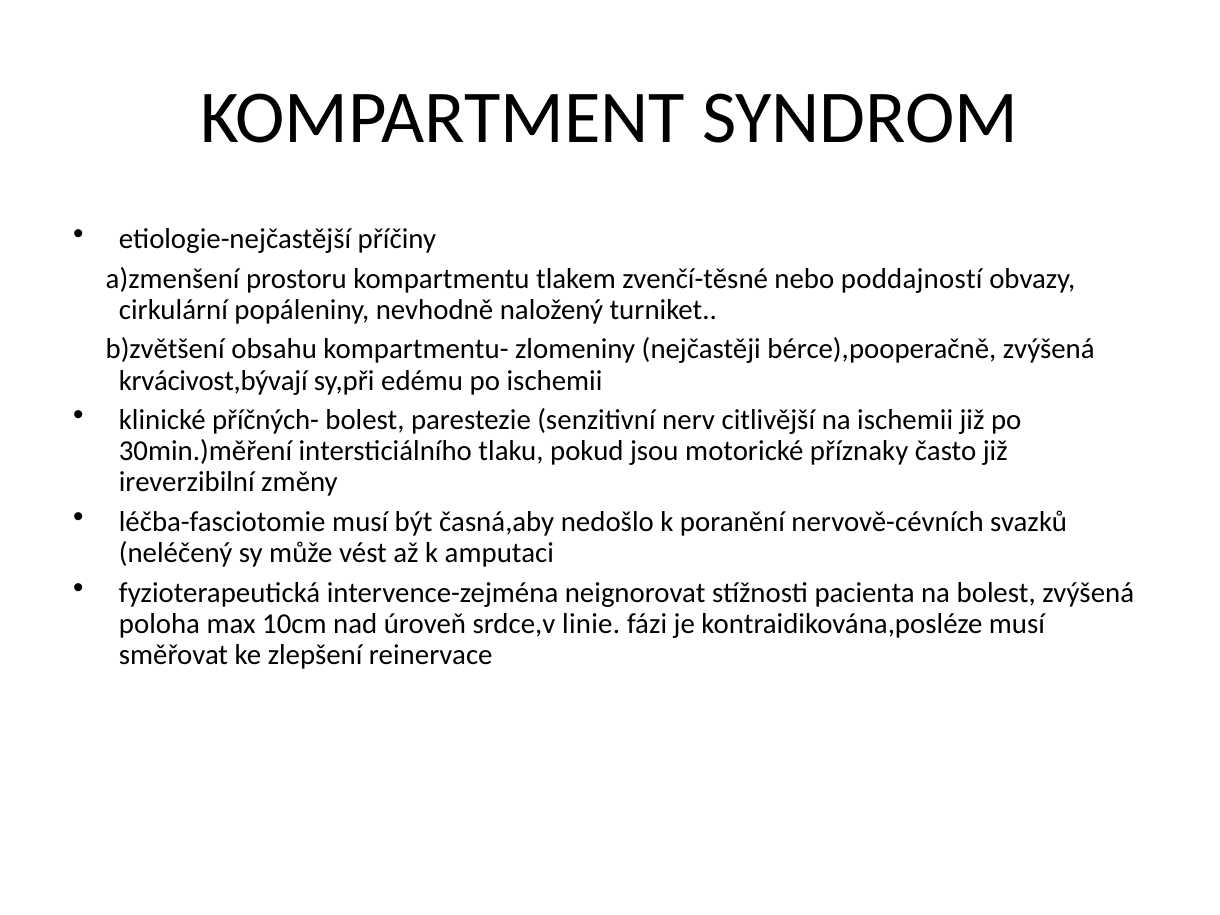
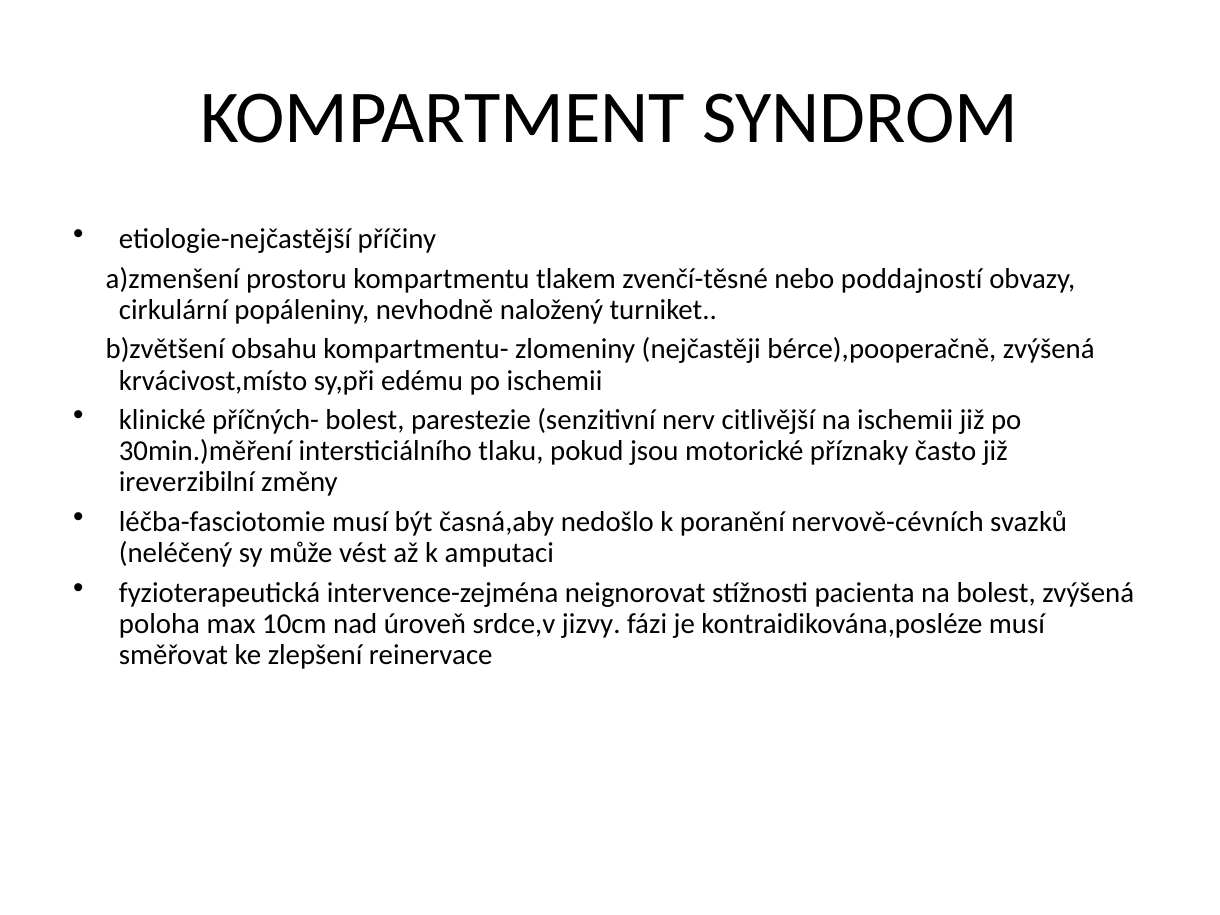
krvácivost,bývají: krvácivost,bývají -> krvácivost,místo
linie: linie -> jizvy
